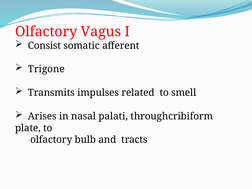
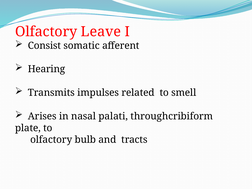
Vagus: Vagus -> Leave
Trigone: Trigone -> Hearing
